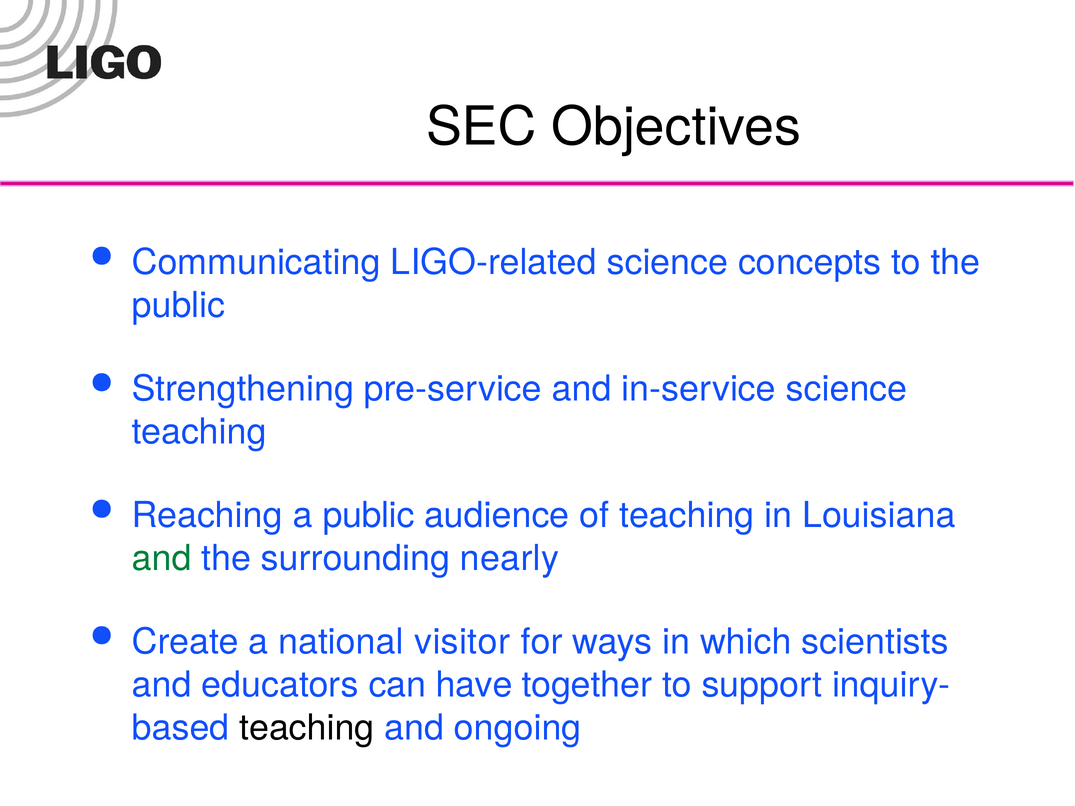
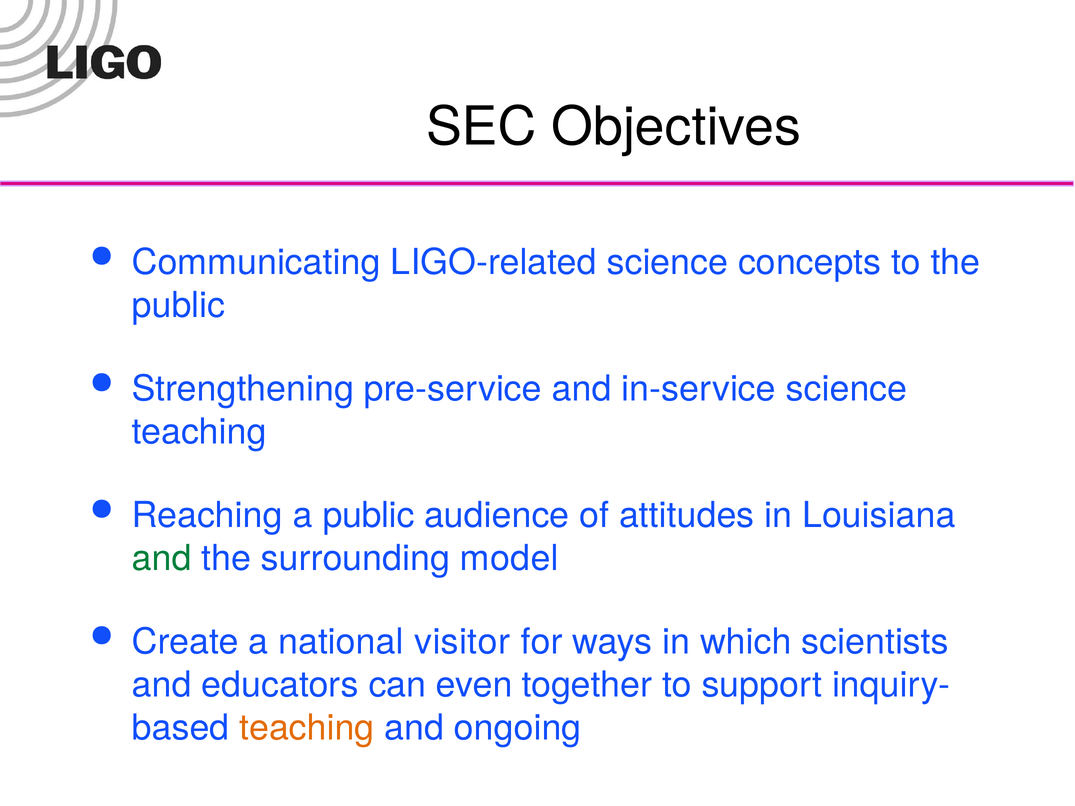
of teaching: teaching -> attitudes
nearly: nearly -> model
have: have -> even
teaching at (307, 728) colour: black -> orange
